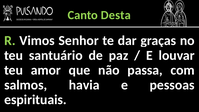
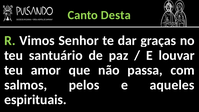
havia: havia -> pelos
pessoas: pessoas -> aqueles
